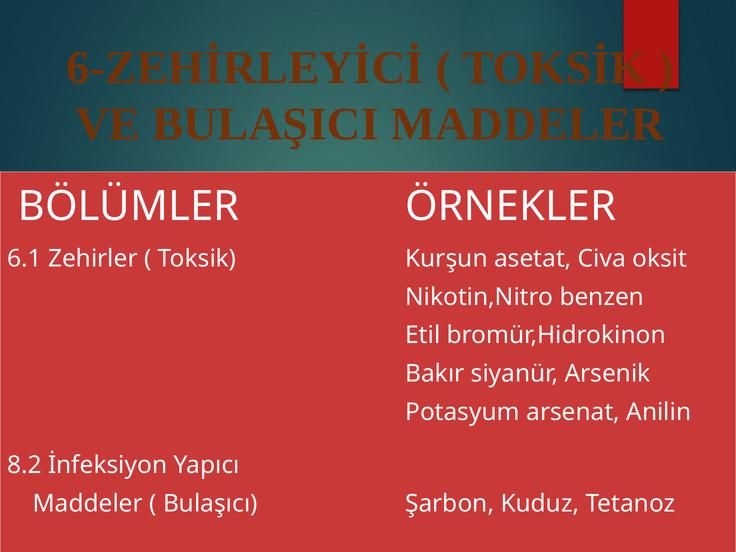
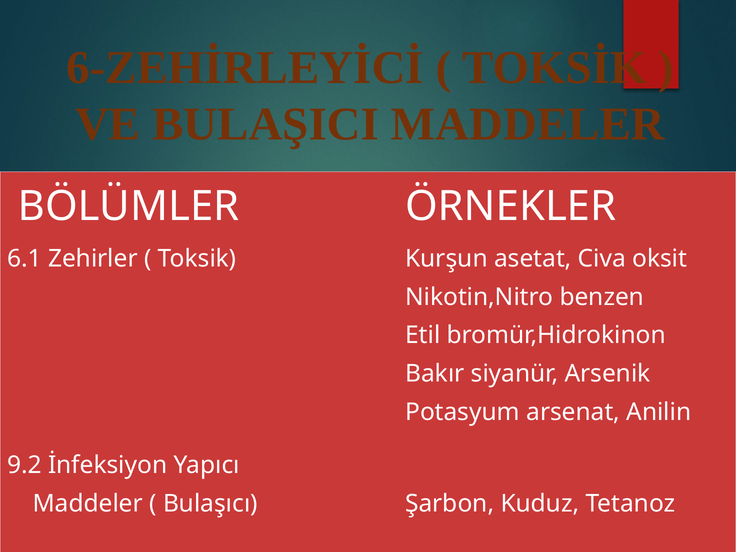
8.2: 8.2 -> 9.2
